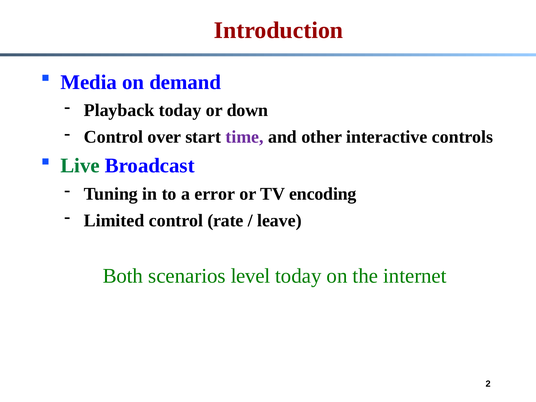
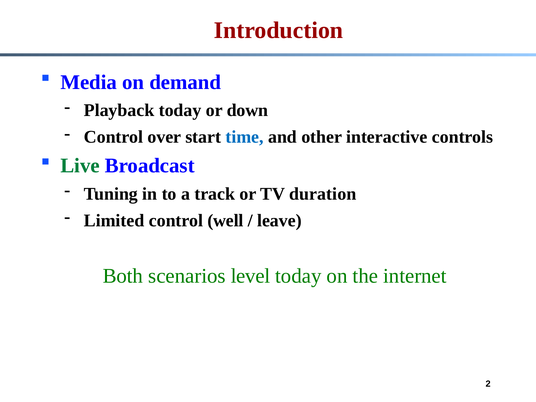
time colour: purple -> blue
error: error -> track
encoding: encoding -> duration
rate: rate -> well
